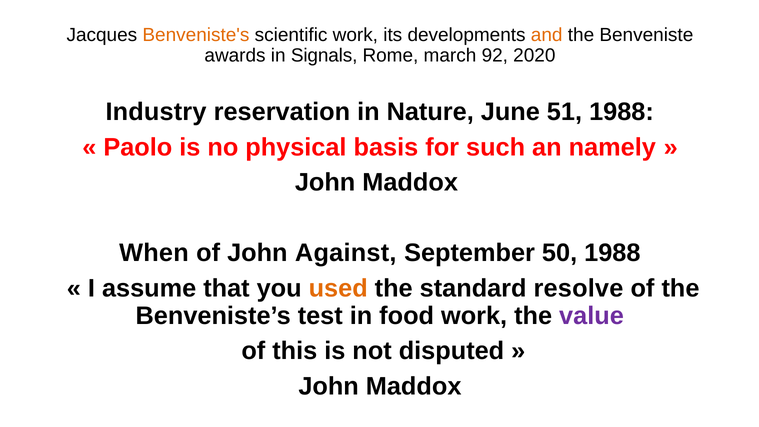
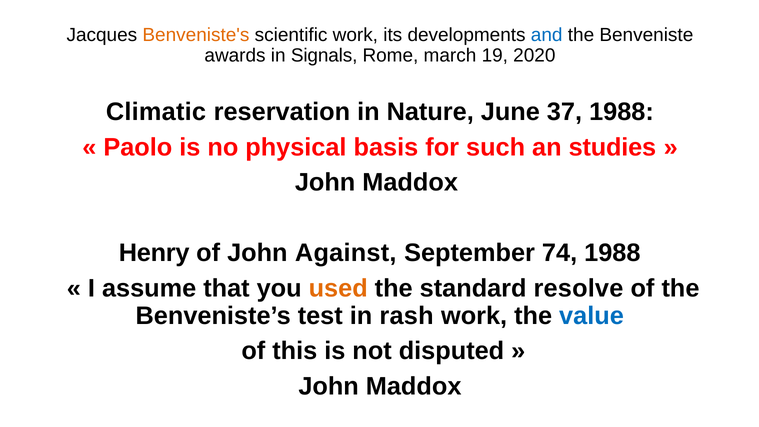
and colour: orange -> blue
92: 92 -> 19
Industry: Industry -> Climatic
51: 51 -> 37
namely: namely -> studies
When: When -> Henry
50: 50 -> 74
food: food -> rash
value colour: purple -> blue
